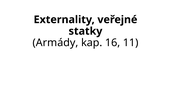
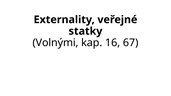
Armády: Armády -> Volnými
11: 11 -> 67
